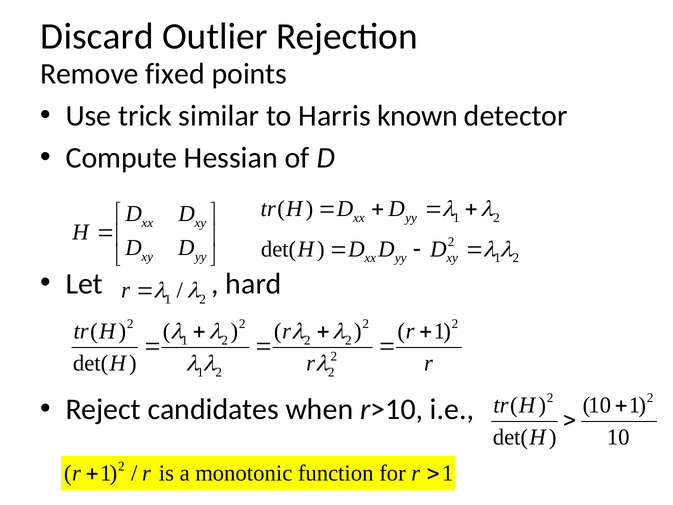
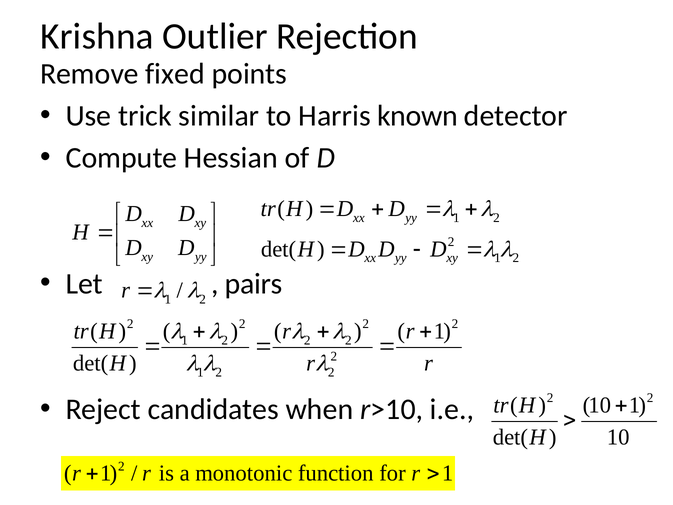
Discard: Discard -> Krishna
hard: hard -> pairs
